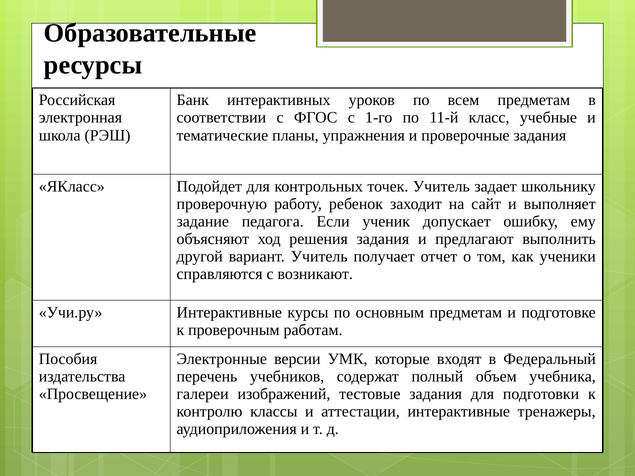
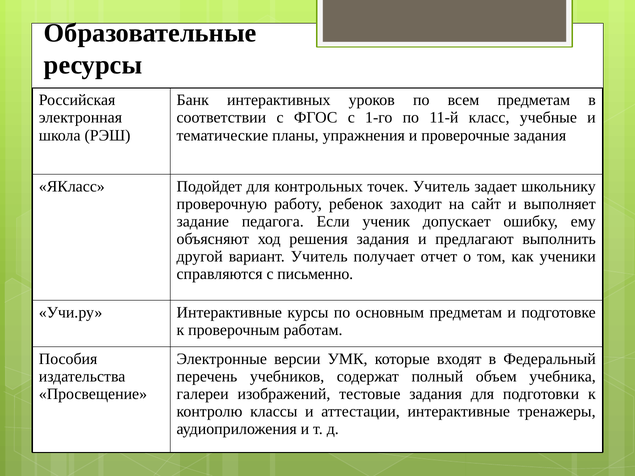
возникают: возникают -> письменно
